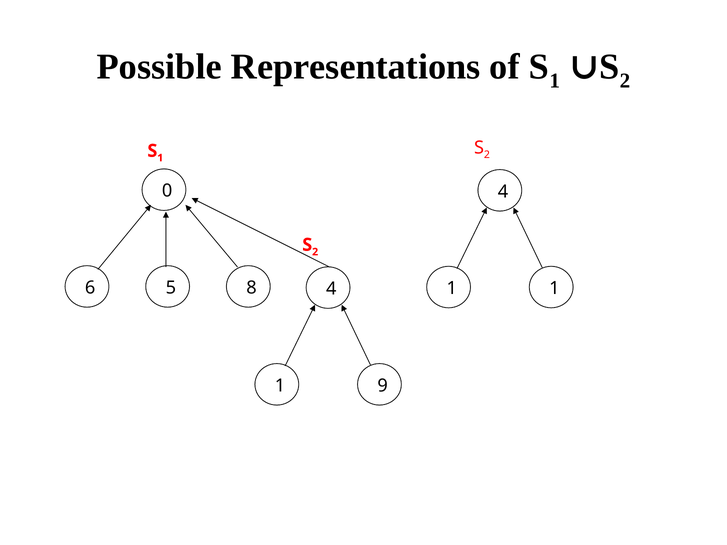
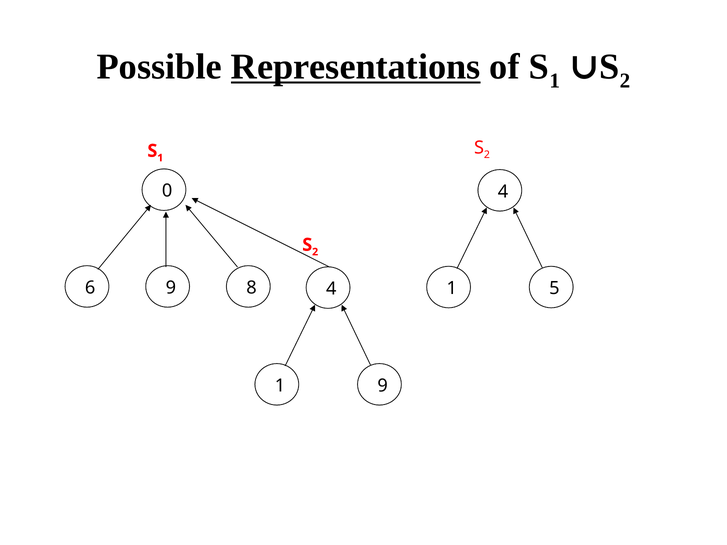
Representations underline: none -> present
6 5: 5 -> 9
1 1: 1 -> 5
